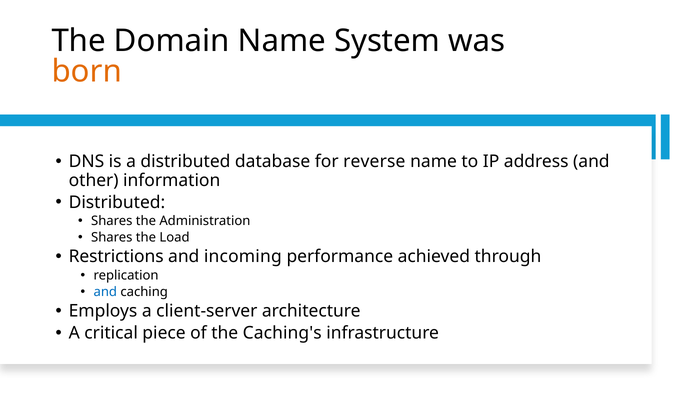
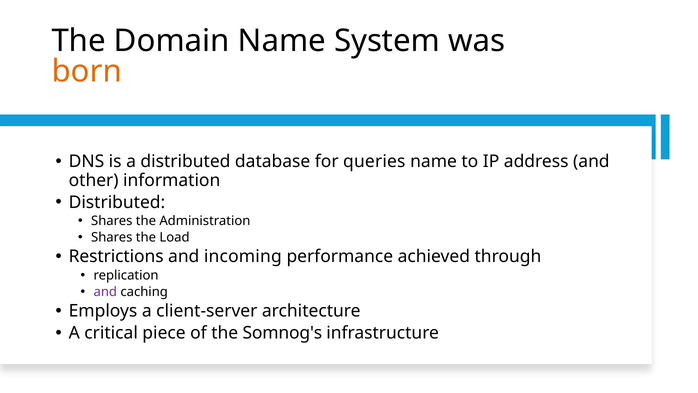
reverse: reverse -> queries
and at (105, 291) colour: blue -> purple
Caching's: Caching's -> Somnog's
